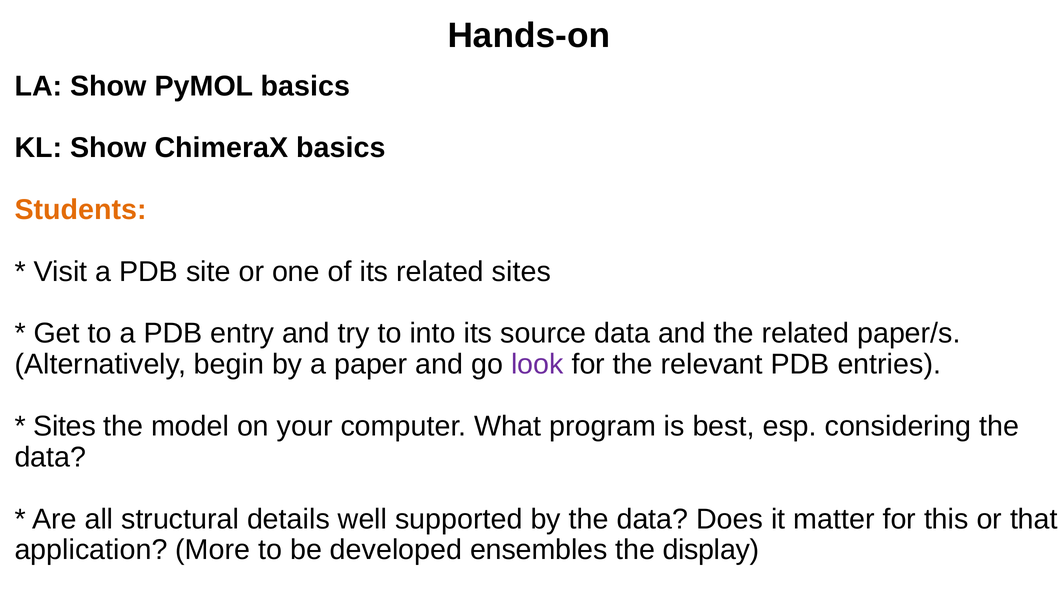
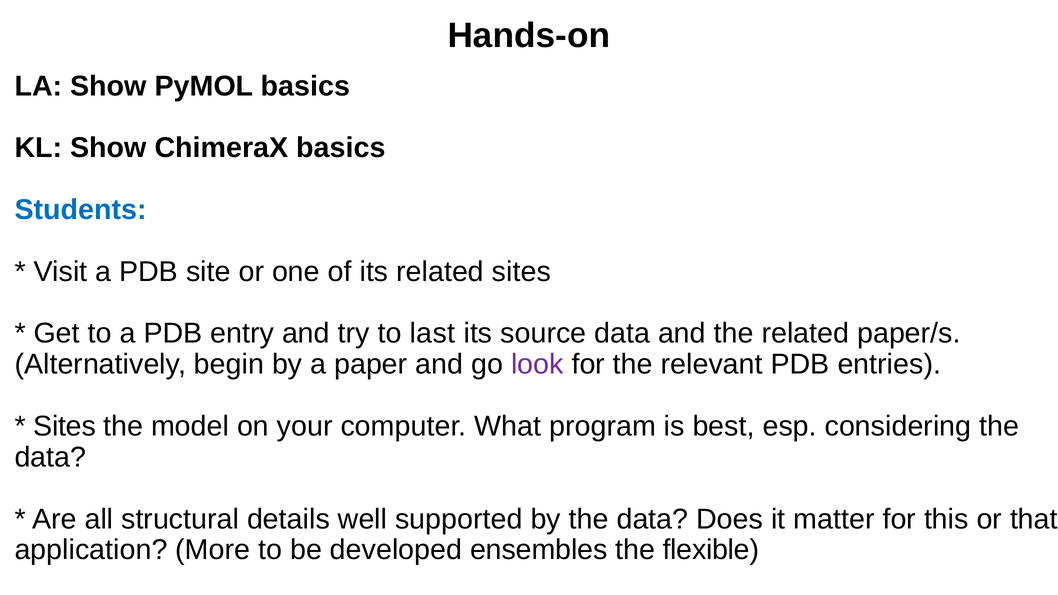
Students colour: orange -> blue
into: into -> last
display: display -> flexible
